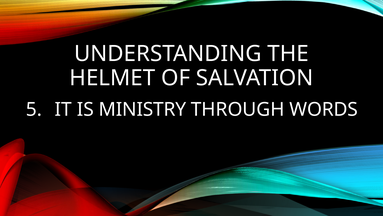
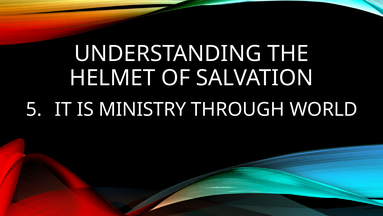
WORDS: WORDS -> WORLD
